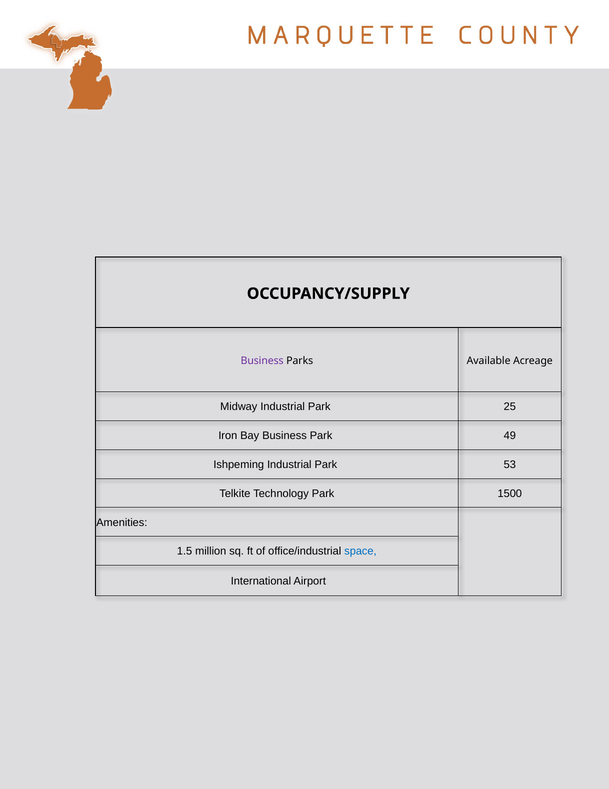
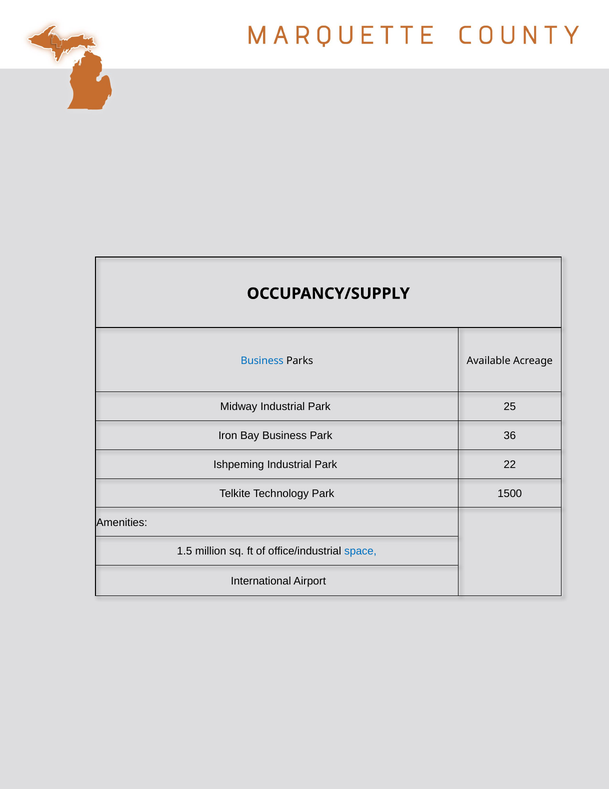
Business at (262, 360) colour: purple -> blue
49: 49 -> 36
53: 53 -> 22
